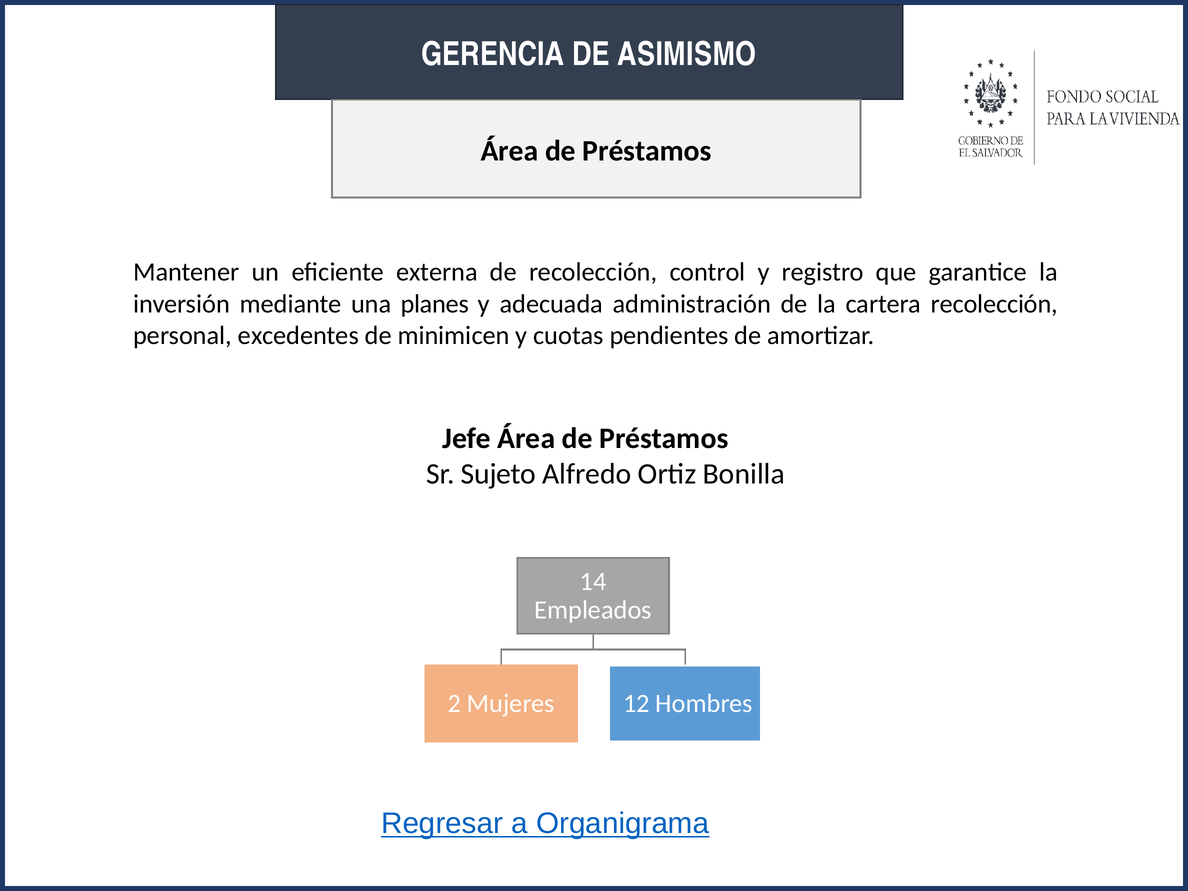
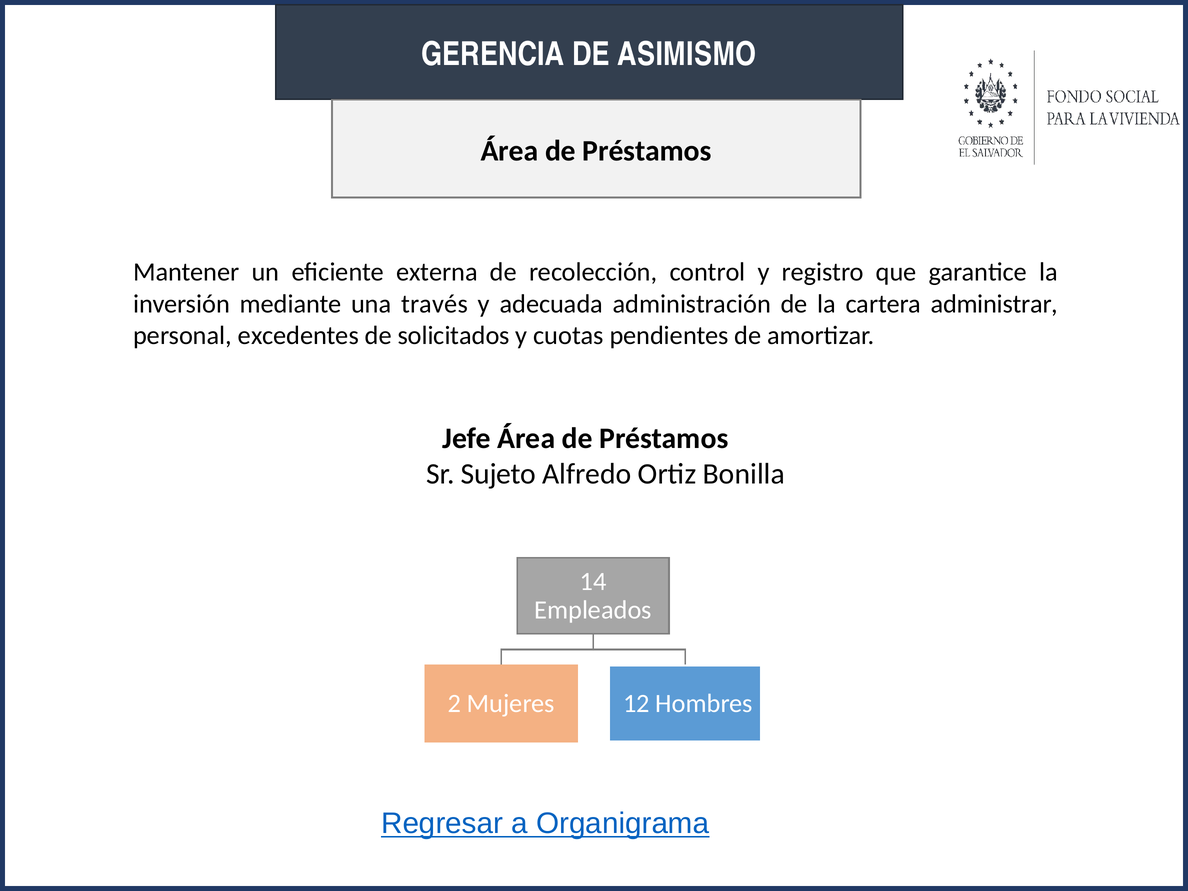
planes: planes -> través
cartera recolección: recolección -> administrar
minimicen: minimicen -> solicitados
